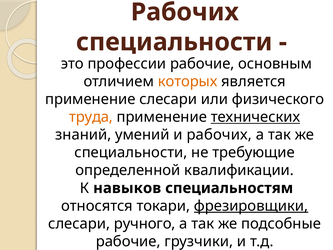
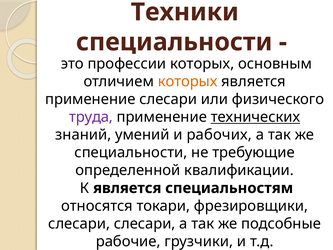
Рабочих at (185, 12): Рабочих -> Техники
профессии рабочие: рабочие -> которых
труда colour: orange -> purple
К навыков: навыков -> является
фрезировщики underline: present -> none
слесари ручного: ручного -> слесари
